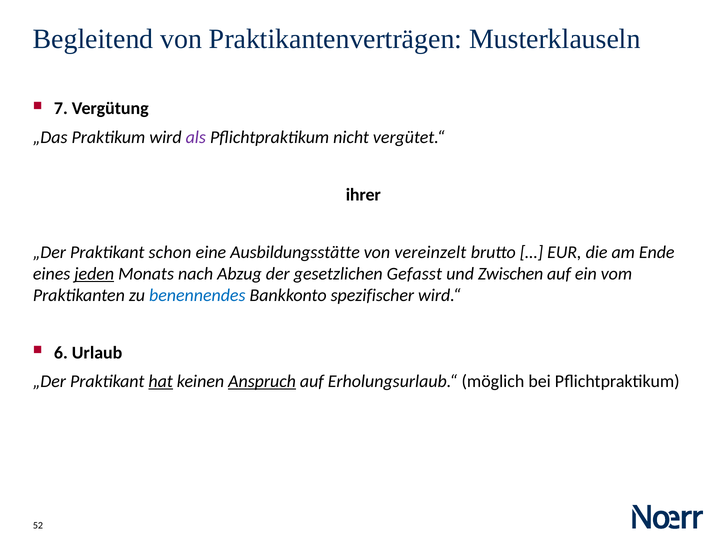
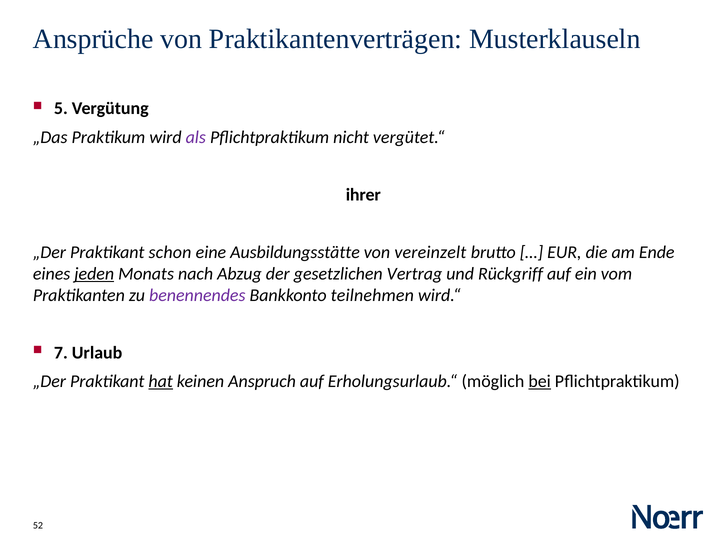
Begleitend: Begleitend -> Ansprüche
7: 7 -> 5
Gefasst: Gefasst -> Vertrag
Zwischen: Zwischen -> Rückgriff
benennendes colour: blue -> purple
spezifischer: spezifischer -> teilnehmen
6: 6 -> 7
Anspruch underline: present -> none
bei underline: none -> present
